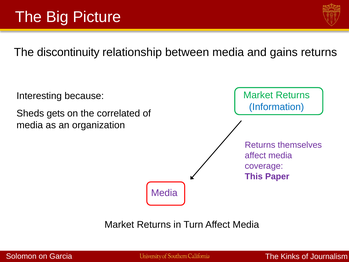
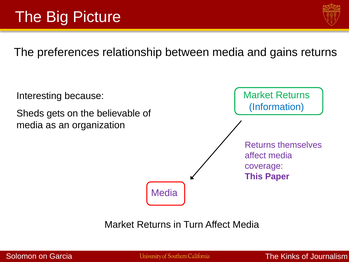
discontinuity: discontinuity -> preferences
correlated: correlated -> believable
